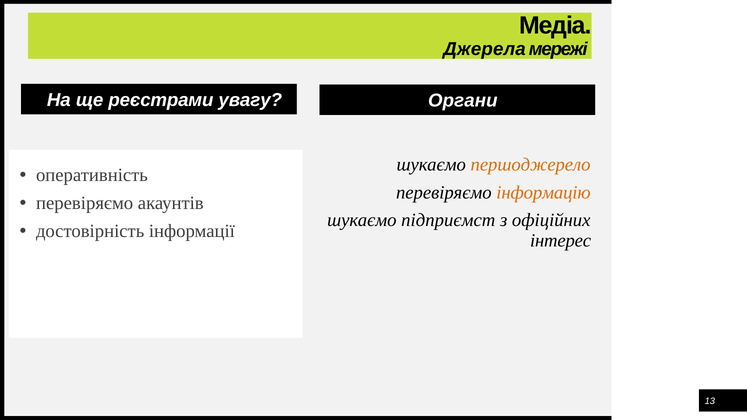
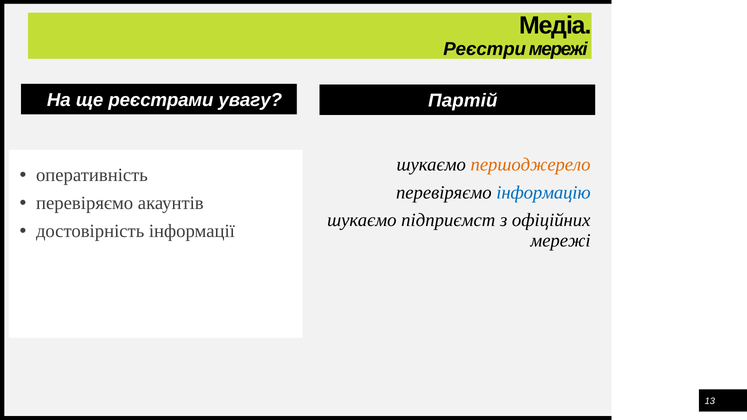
Джерела: Джерела -> Реєстри
Органи: Органи -> Партій
інформацію colour: orange -> blue
інтерес at (561, 241): інтерес -> мережі
